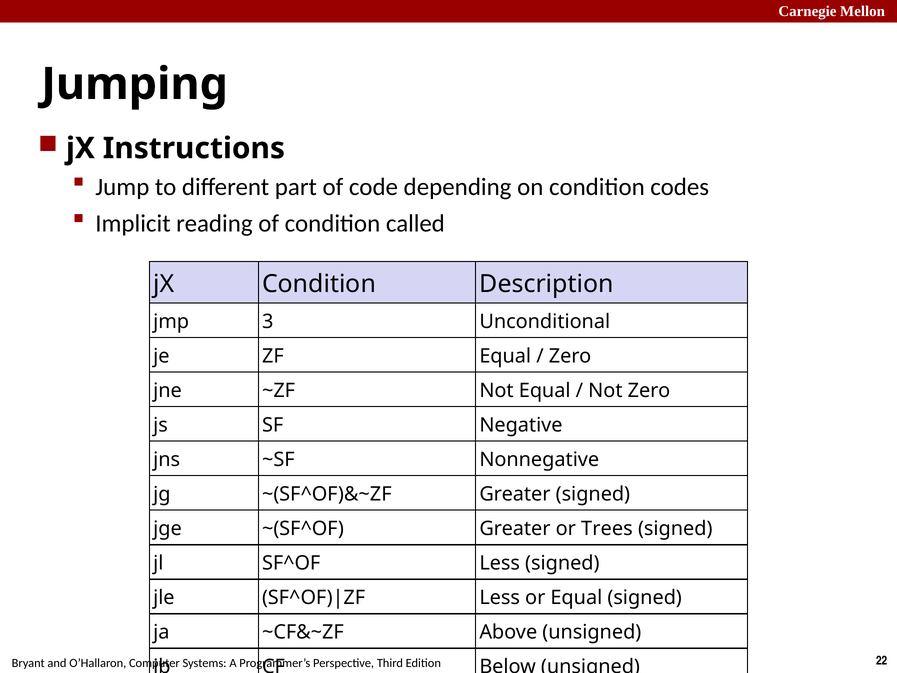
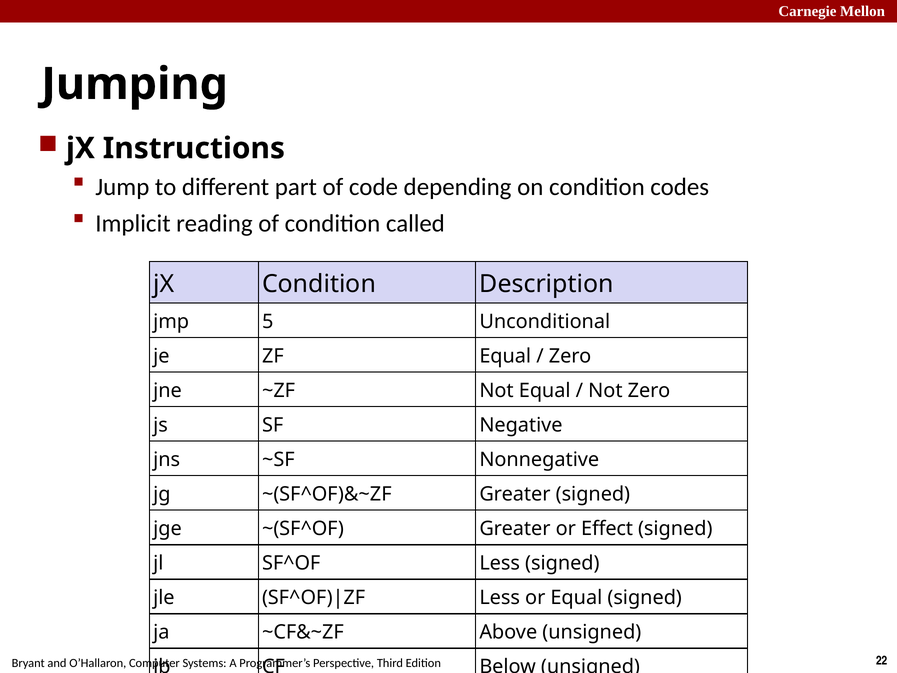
3: 3 -> 5
Trees: Trees -> Effect
